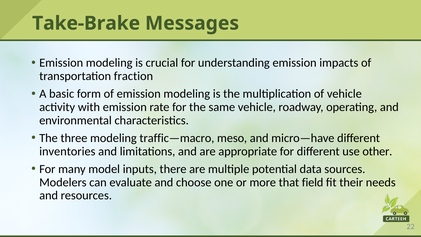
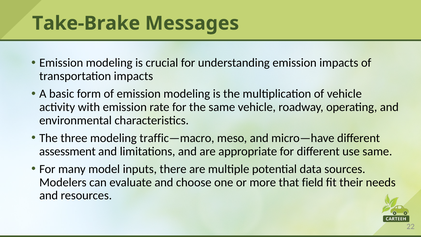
transportation fraction: fraction -> impacts
inventories: inventories -> assessment
use other: other -> same
